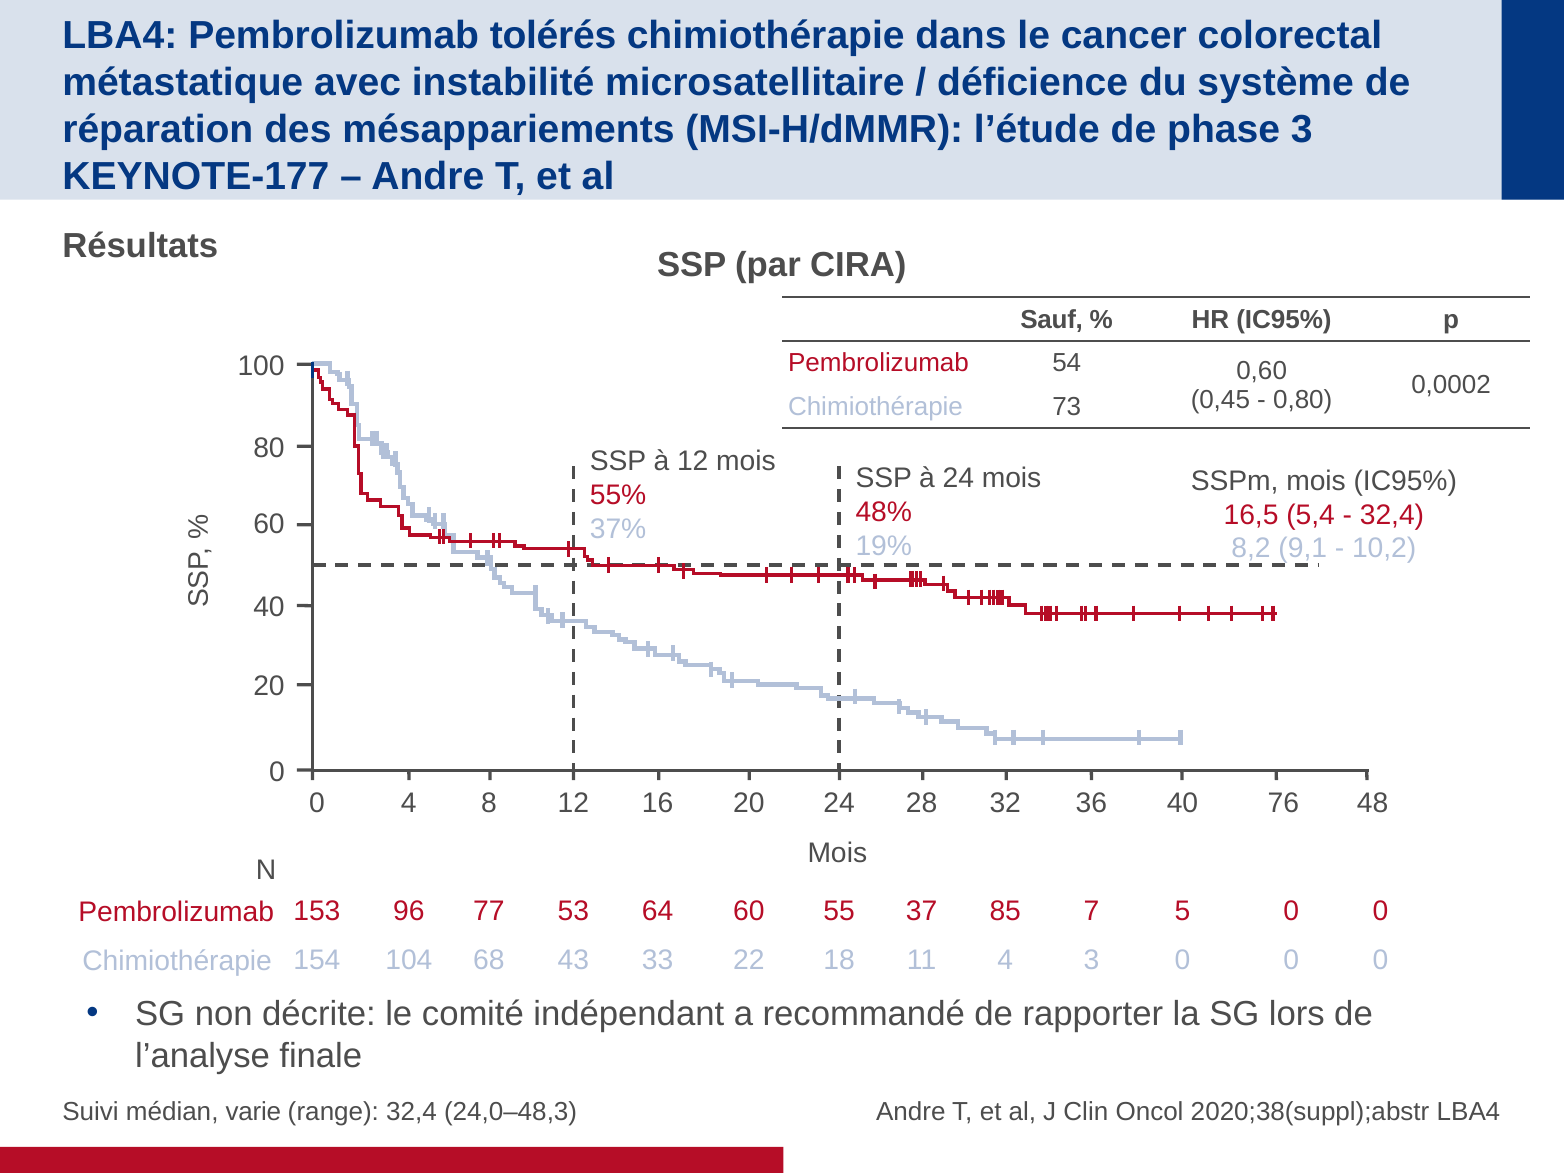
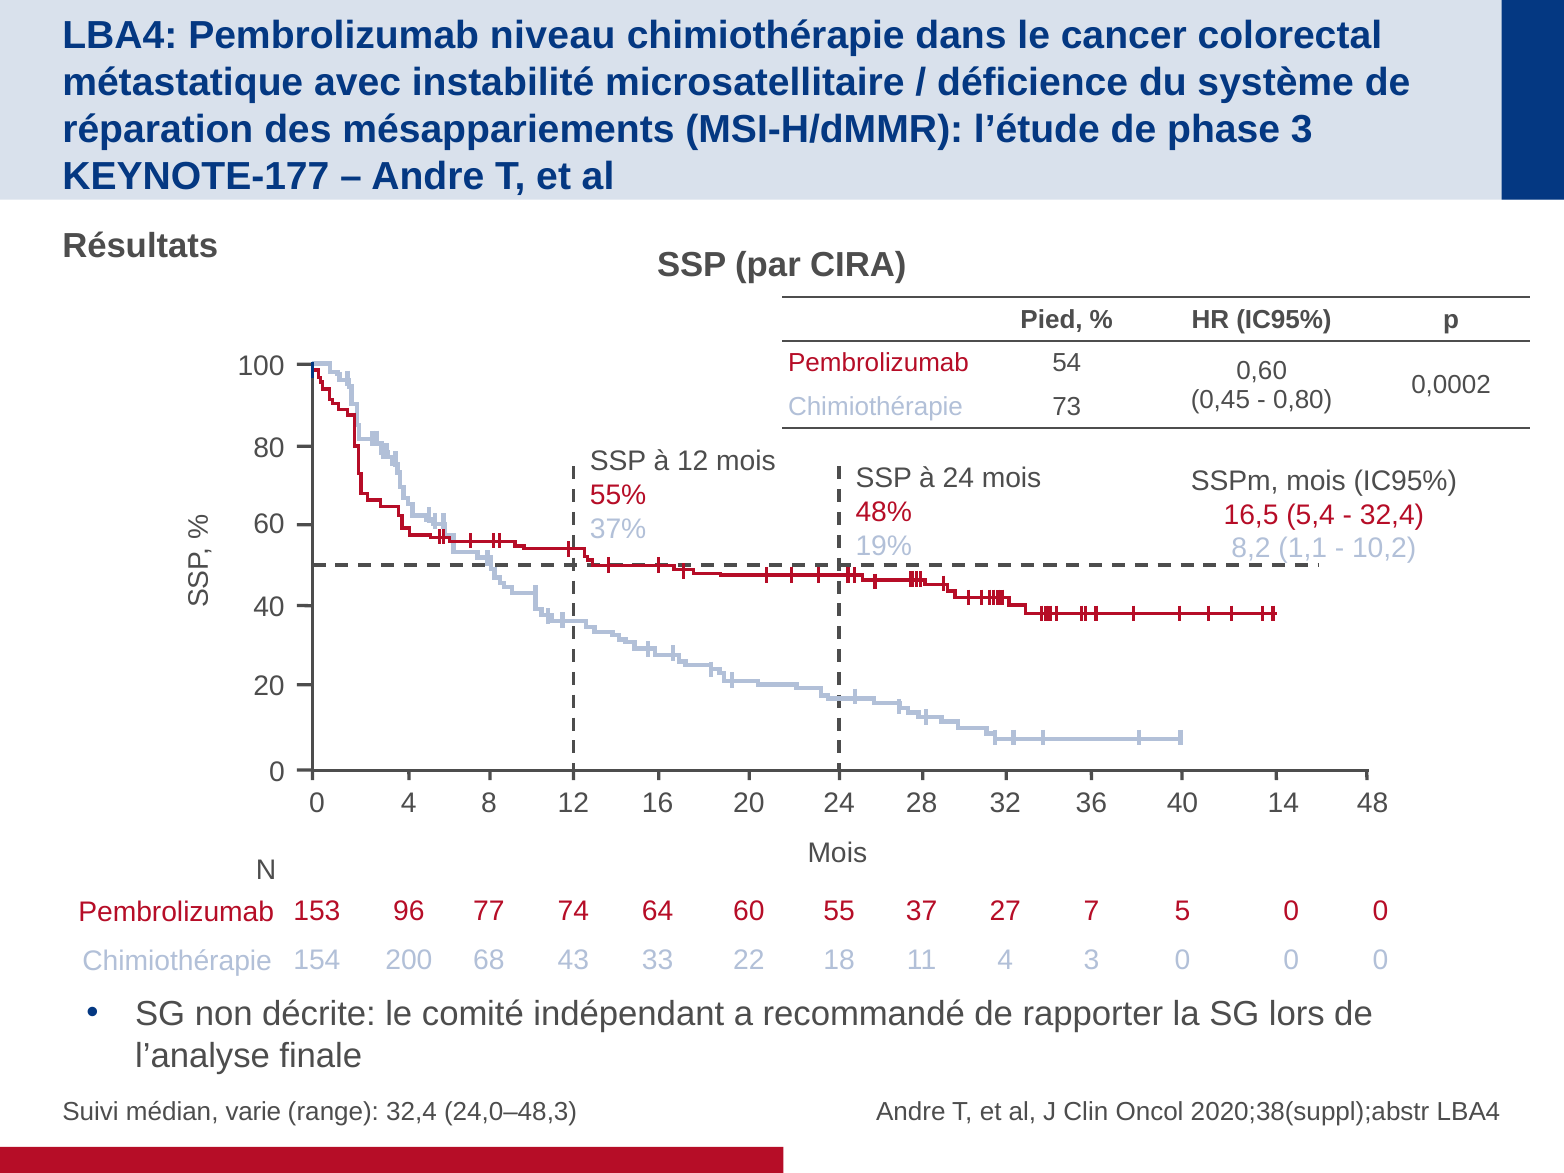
tolérés: tolérés -> niveau
Sauf: Sauf -> Pied
9,1: 9,1 -> 1,1
76: 76 -> 14
53: 53 -> 74
85: 85 -> 27
104: 104 -> 200
